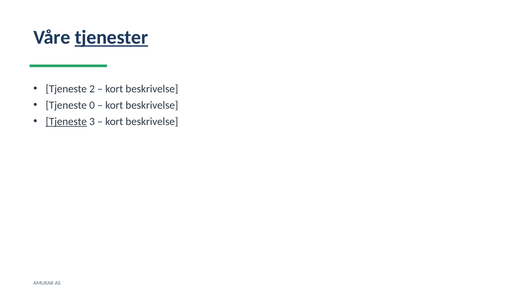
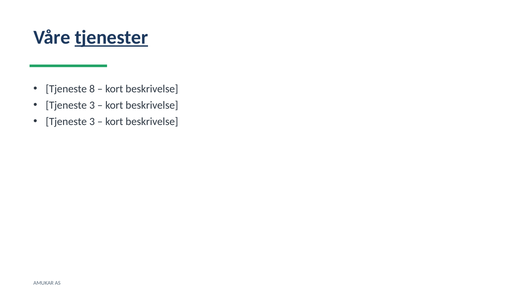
2: 2 -> 8
0 at (92, 105): 0 -> 3
Tjeneste at (66, 122) underline: present -> none
